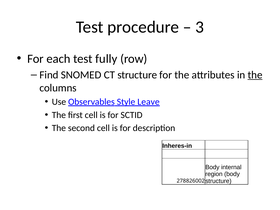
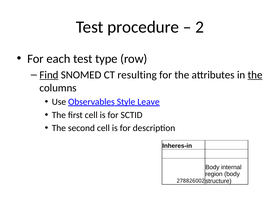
3: 3 -> 2
fully: fully -> type
Find underline: none -> present
CT structure: structure -> resulting
